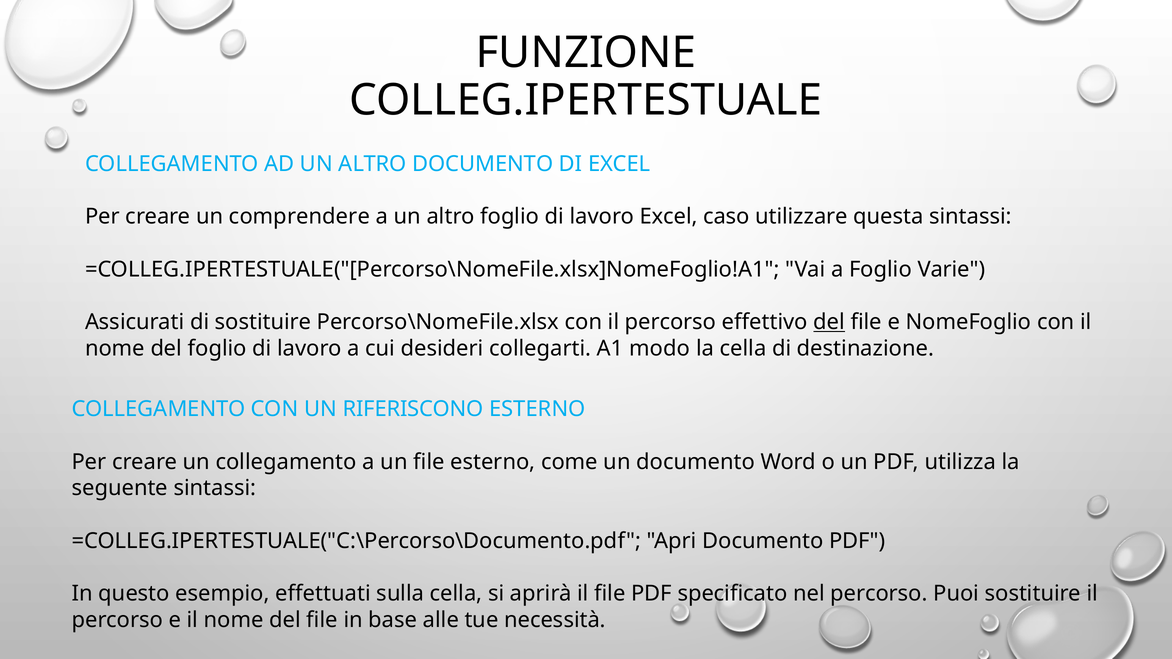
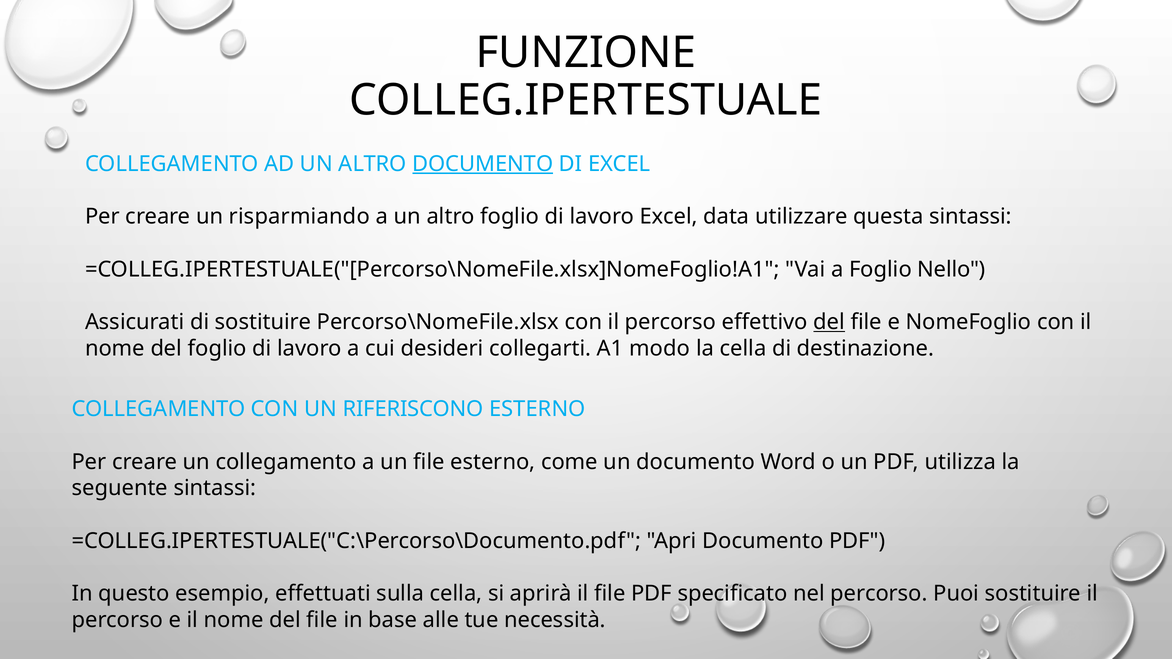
DOCUMENTO at (483, 164) underline: none -> present
comprendere: comprendere -> risparmiando
caso: caso -> data
Varie: Varie -> Nello
